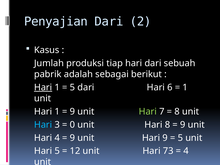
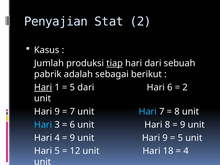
Penyajian Dari: Dari -> Stat
tiap underline: none -> present
1 at (185, 87): 1 -> 2
1 at (57, 112): 1 -> 9
9 at (72, 112): 9 -> 7
Hari at (148, 112) colour: light green -> light blue
0 at (72, 125): 0 -> 6
73: 73 -> 18
